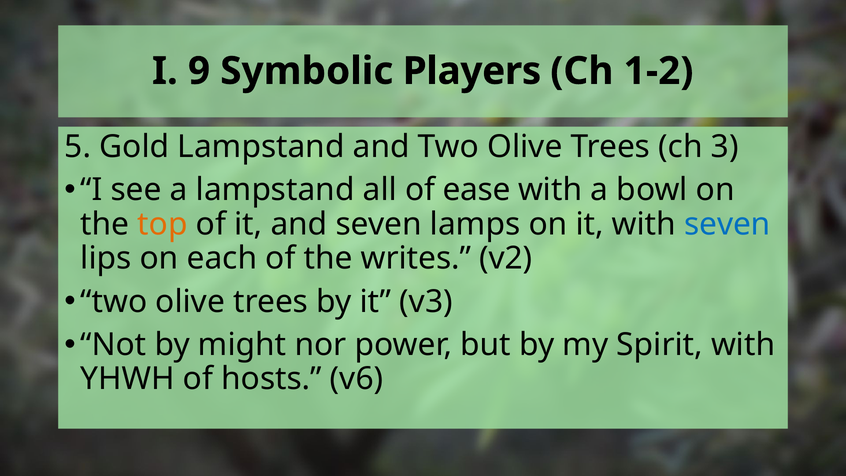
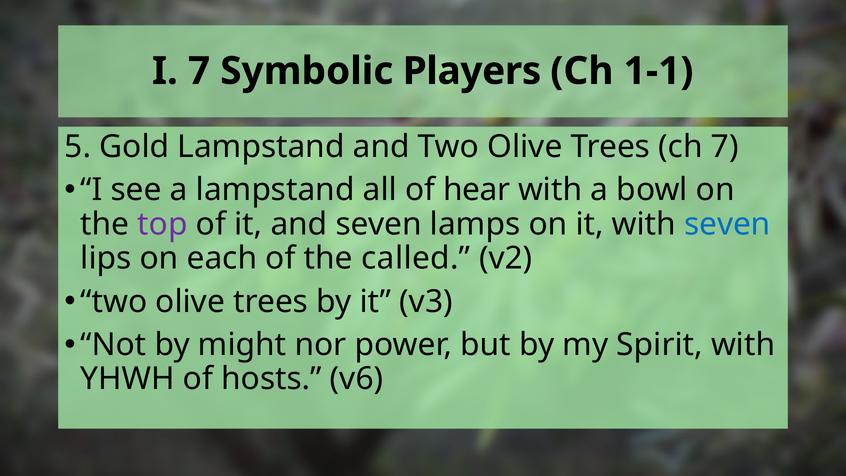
I 9: 9 -> 7
1-2: 1-2 -> 1-1
ch 3: 3 -> 7
ease: ease -> hear
top colour: orange -> purple
writes: writes -> called
